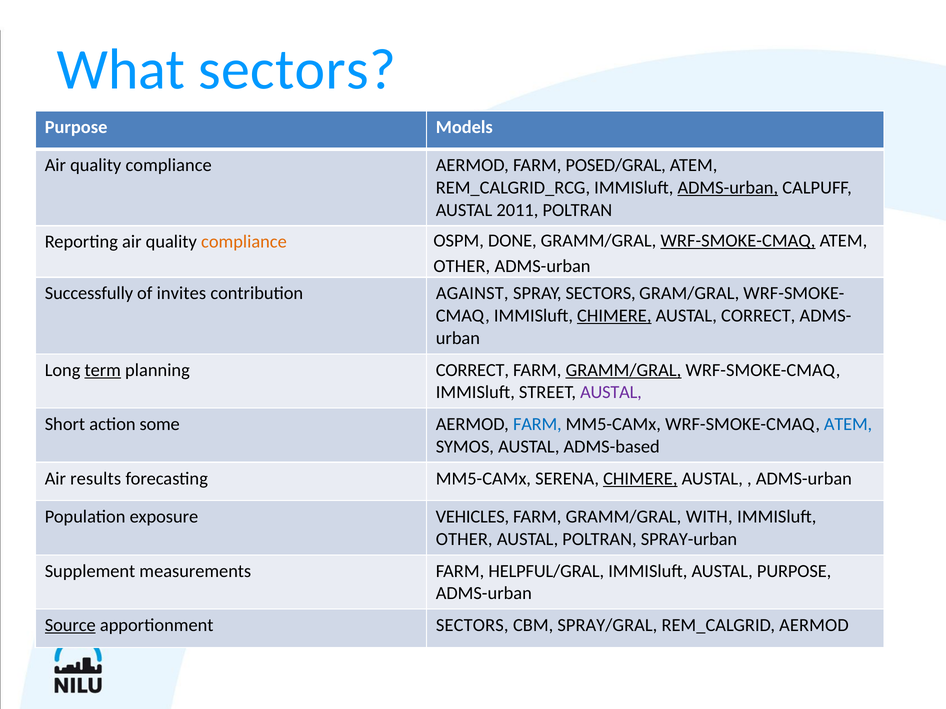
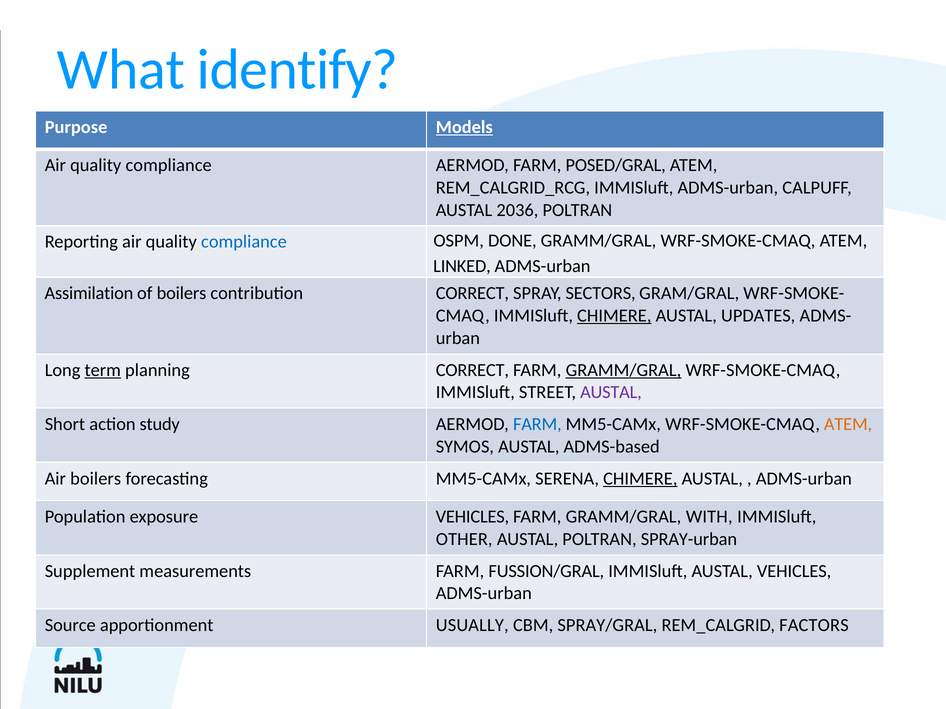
What sectors: sectors -> identify
Models underline: none -> present
ADMS-urban at (728, 188) underline: present -> none
2011: 2011 -> 2036
compliance at (244, 242) colour: orange -> blue
WRF-SMOKE-CMAQ at (738, 241) underline: present -> none
OTHER at (462, 266): OTHER -> LINKED
Successfully: Successfully -> Assimilation
of invites: invites -> boilers
contribution AGAINST: AGAINST -> CORRECT
AUSTAL CORRECT: CORRECT -> UPDATES
some: some -> study
ATEM at (848, 425) colour: blue -> orange
Air results: results -> boilers
HELPFUL/GRAL: HELPFUL/GRAL -> FUSSION/GRAL
AUSTAL PURPOSE: PURPOSE -> VEHICLES
Source underline: present -> none
apportionment SECTORS: SECTORS -> USUALLY
AERMOD at (814, 626): AERMOD -> FACTORS
